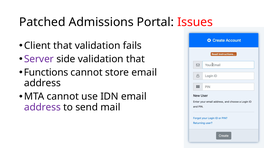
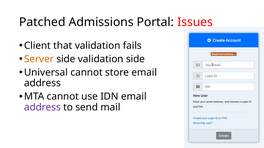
Server colour: purple -> orange
validation that: that -> side
Functions: Functions -> Universal
